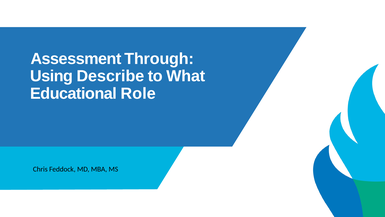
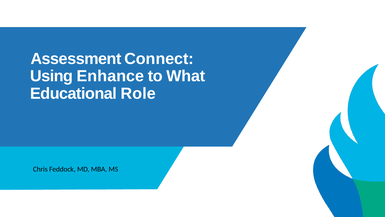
Through: Through -> Connect
Describe: Describe -> Enhance
